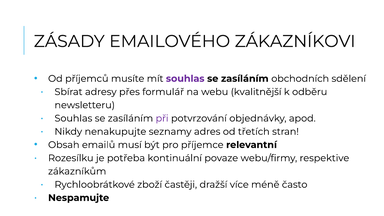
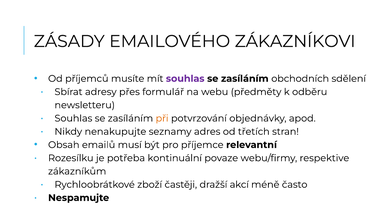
kvalitnější: kvalitnější -> předměty
při colour: purple -> orange
více: více -> akcí
